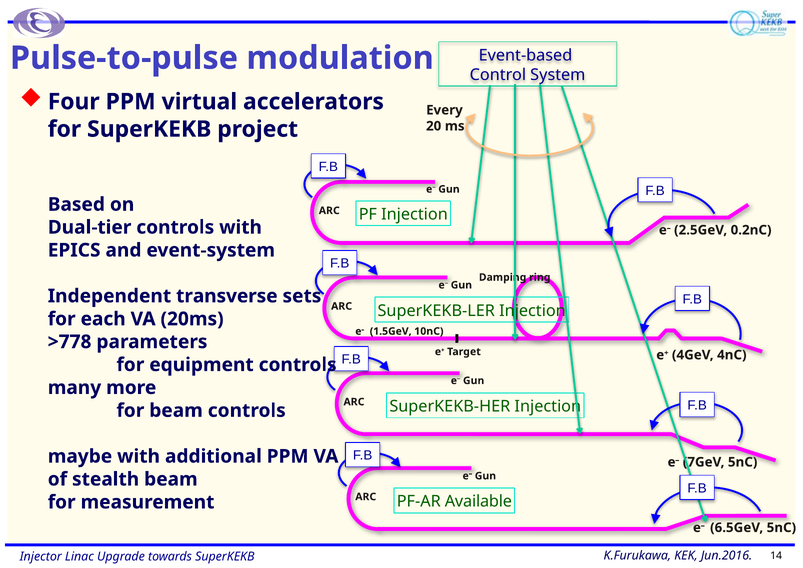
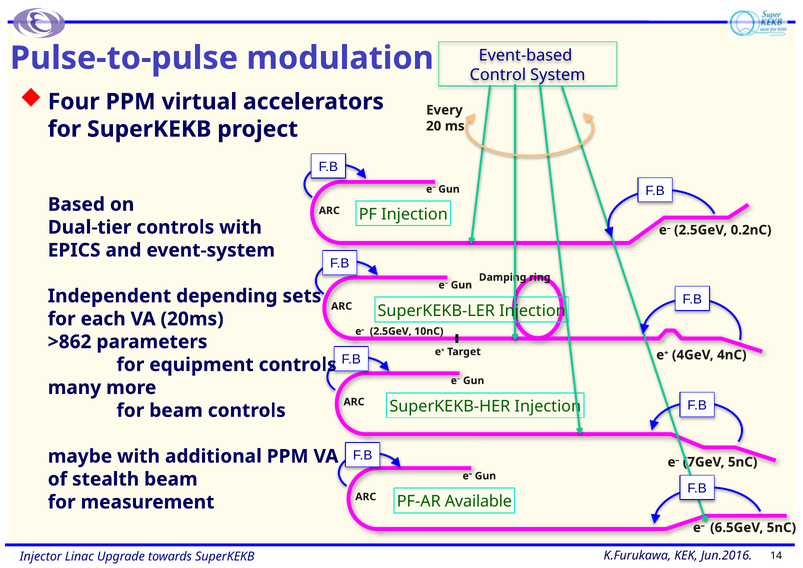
transverse: transverse -> depending
1.5GeV at (391, 331): 1.5GeV -> 2.5GeV
>778: >778 -> >862
